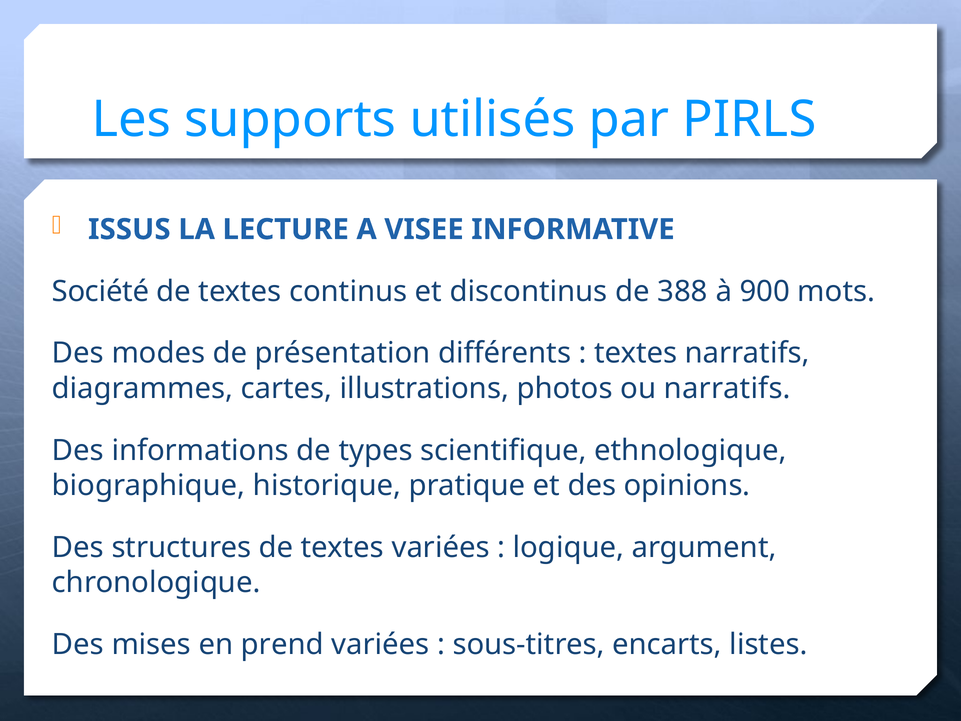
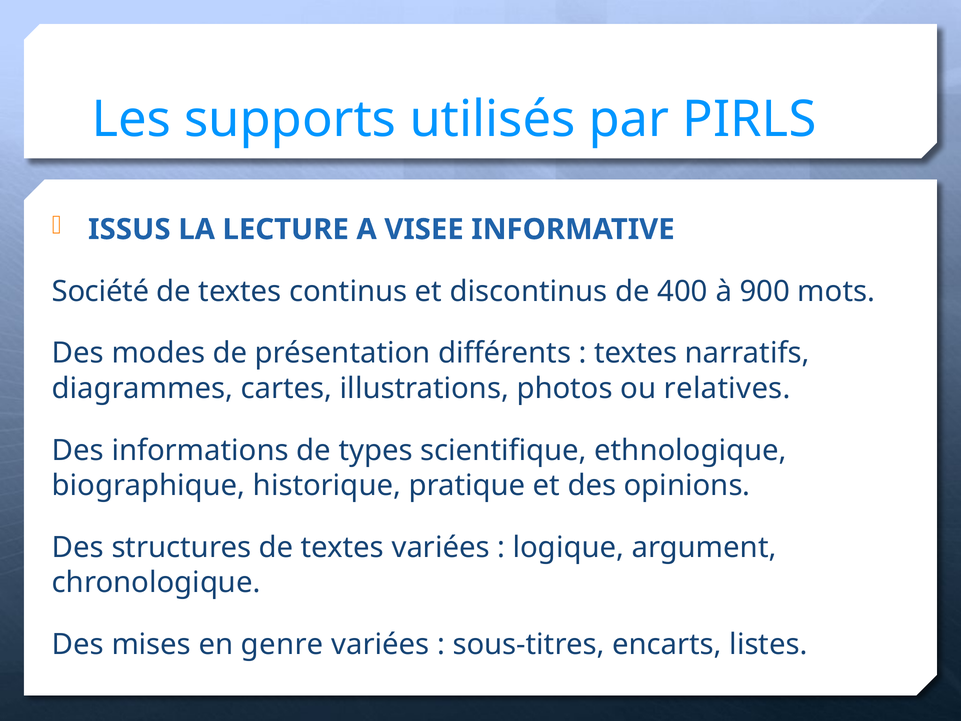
388: 388 -> 400
ou narratifs: narratifs -> relatives
prend: prend -> genre
